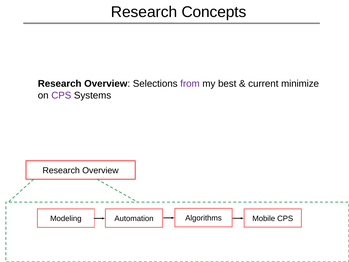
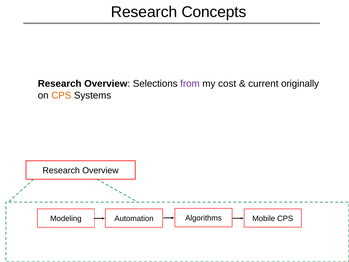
best: best -> cost
minimize: minimize -> originally
CPS at (61, 95) colour: purple -> orange
